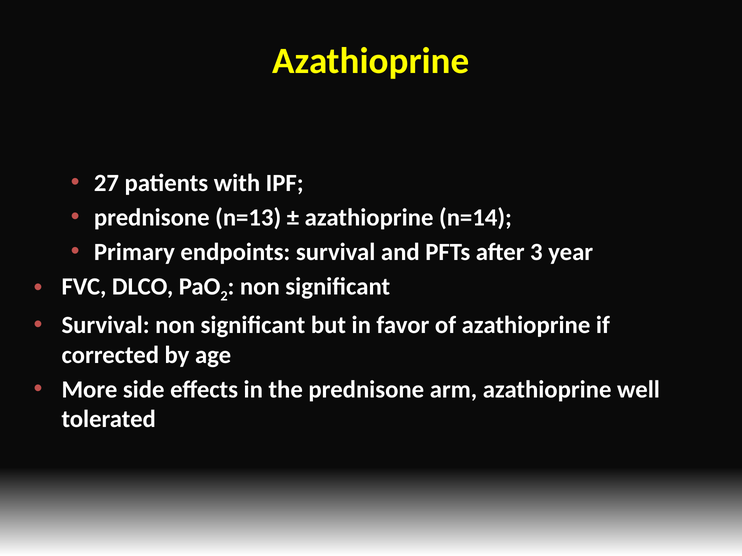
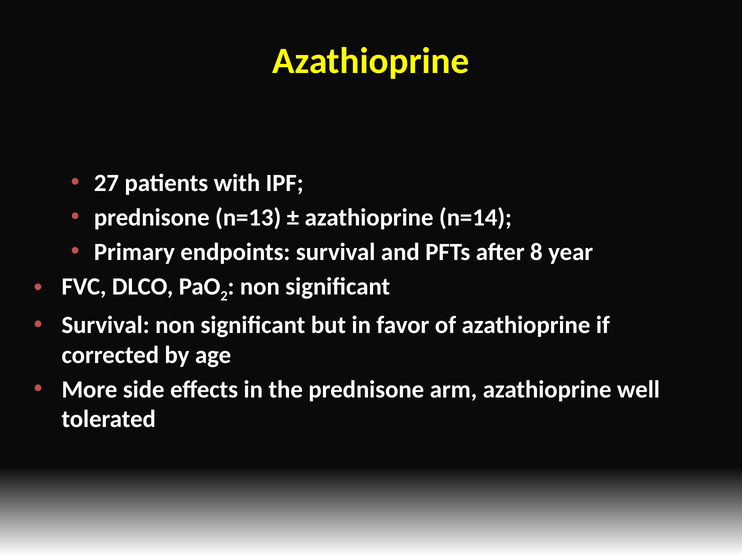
3: 3 -> 8
